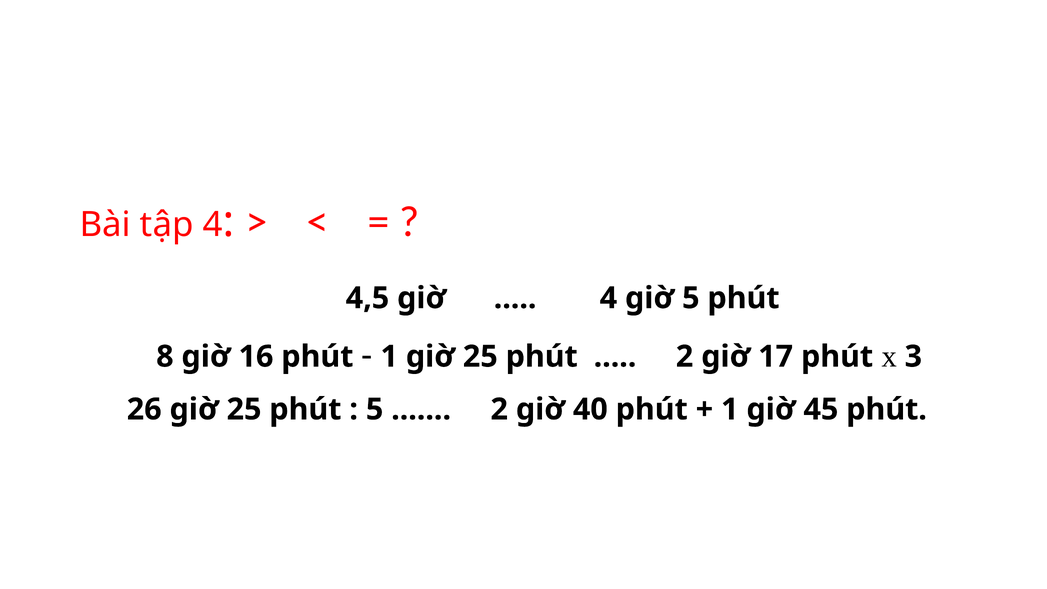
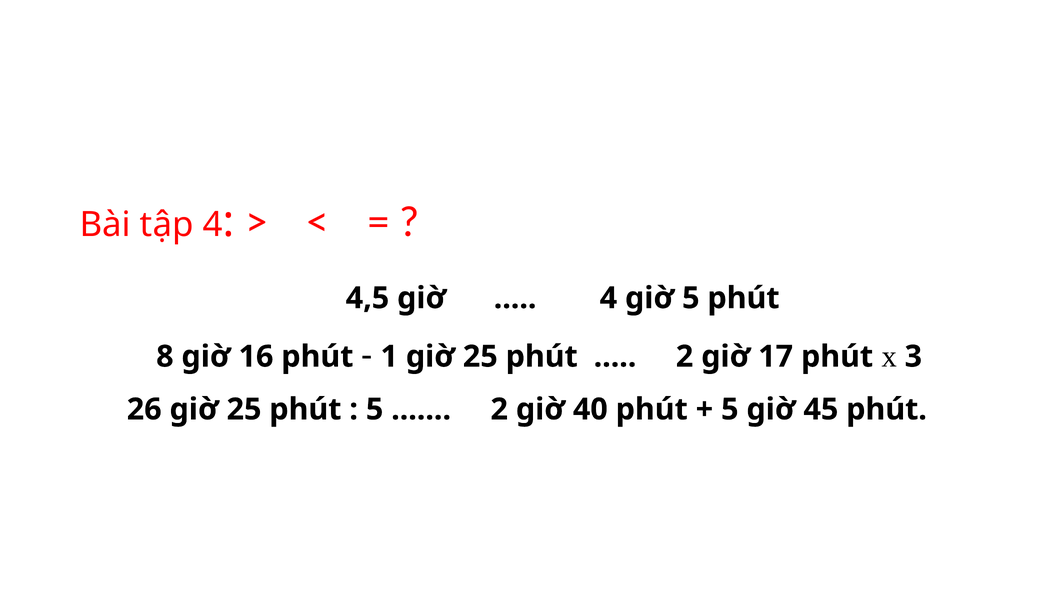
1 at (730, 409): 1 -> 5
